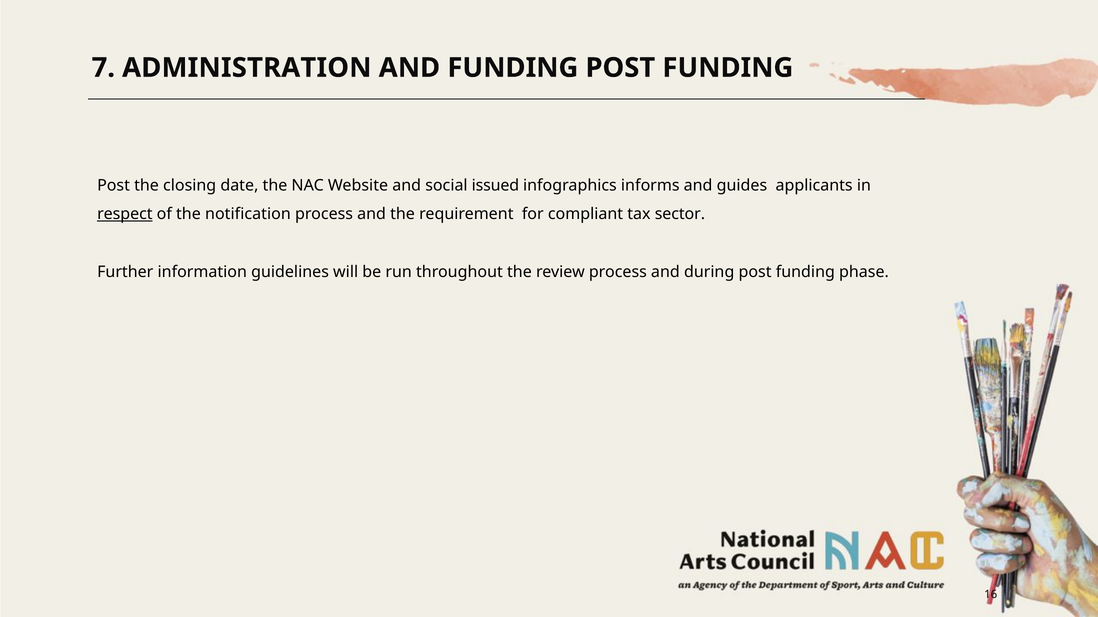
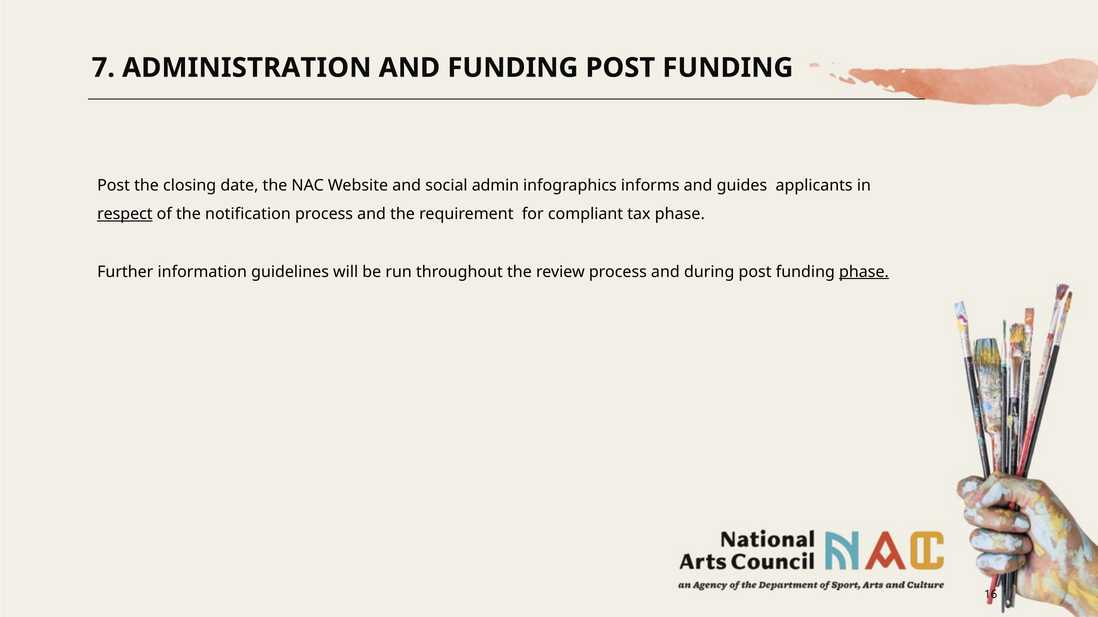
issued: issued -> admin
tax sector: sector -> phase
phase at (864, 272) underline: none -> present
